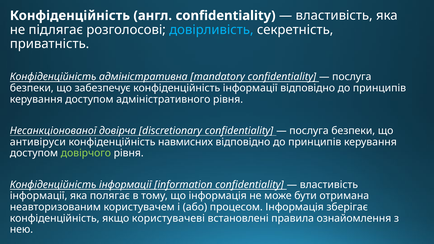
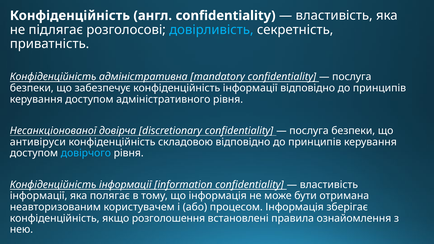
навмисних: навмисних -> складовою
довірчого colour: light green -> light blue
користувачеві: користувачеві -> розголошення
